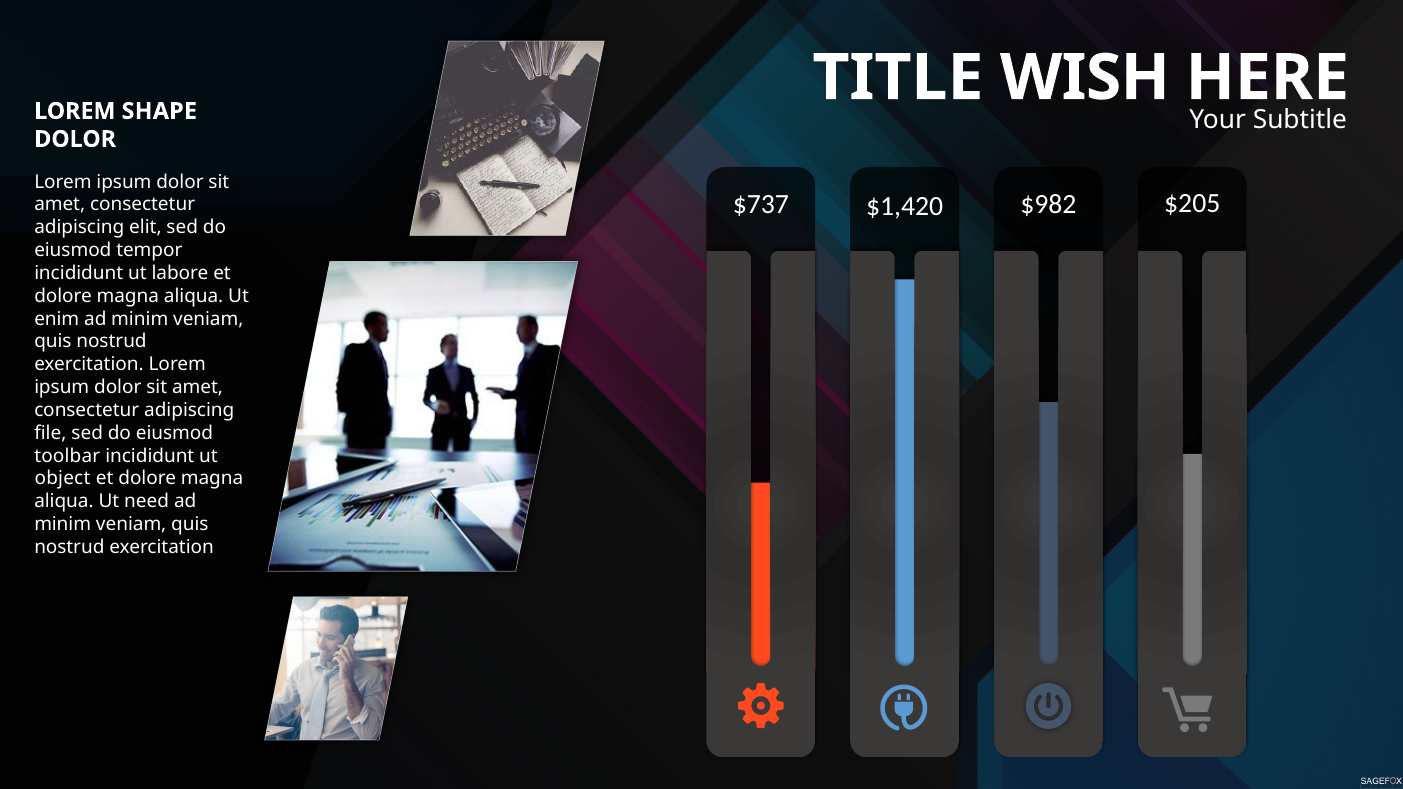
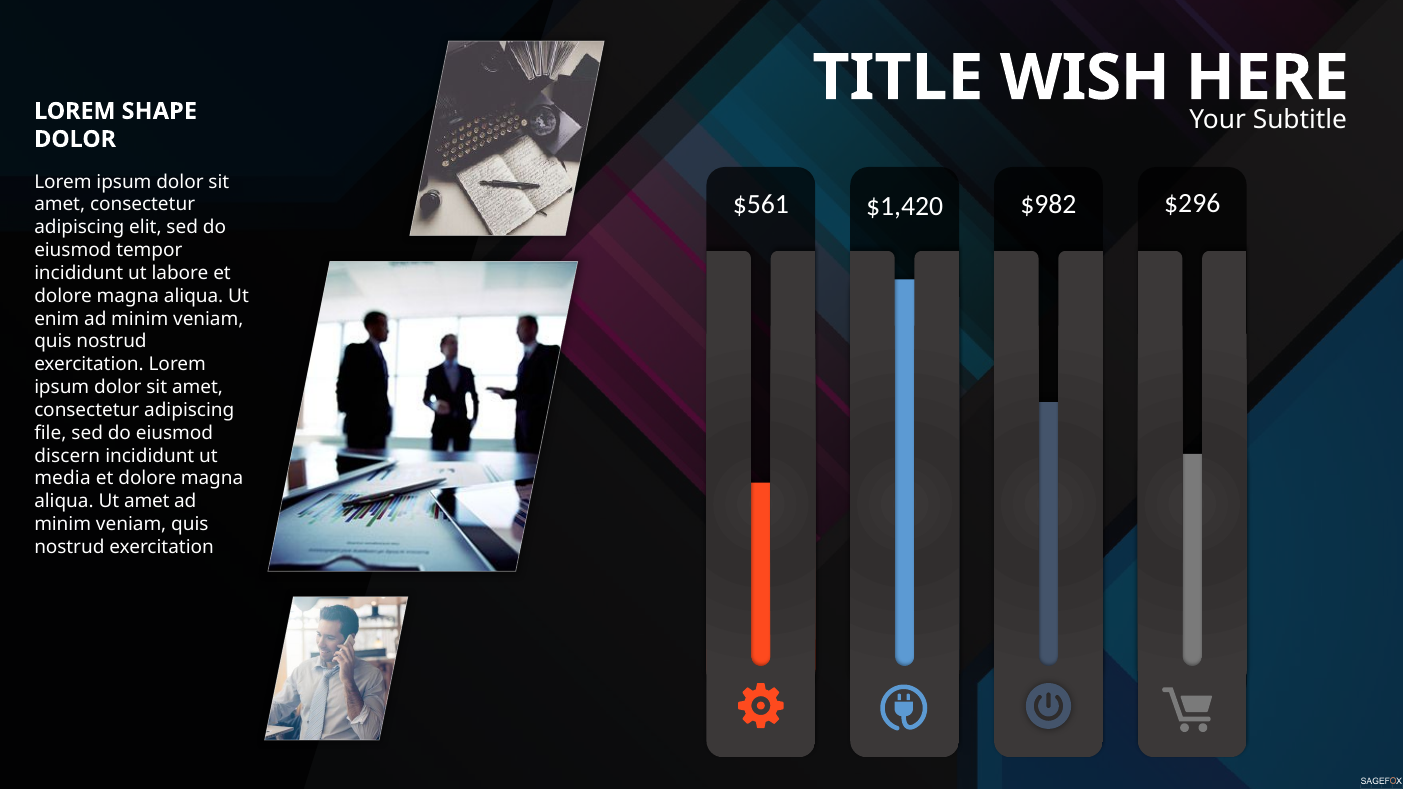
$737: $737 -> $561
$205: $205 -> $296
toolbar: toolbar -> discern
object: object -> media
Ut need: need -> amet
